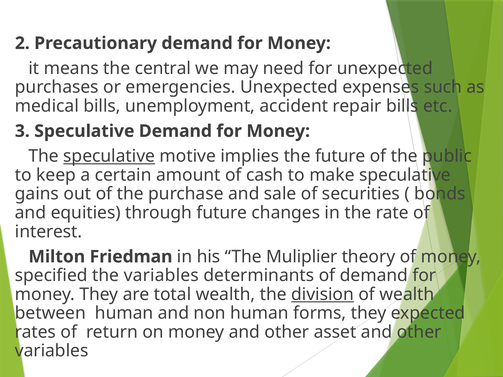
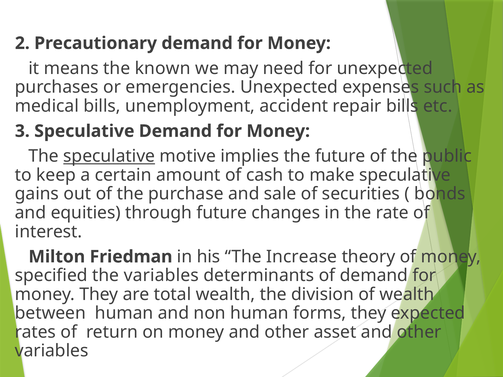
central: central -> known
Muliplier: Muliplier -> Increase
division underline: present -> none
